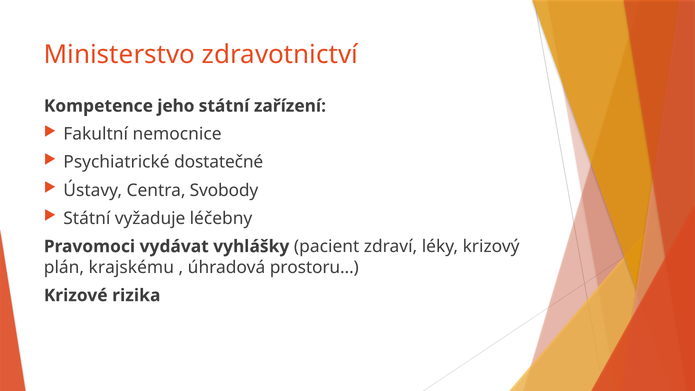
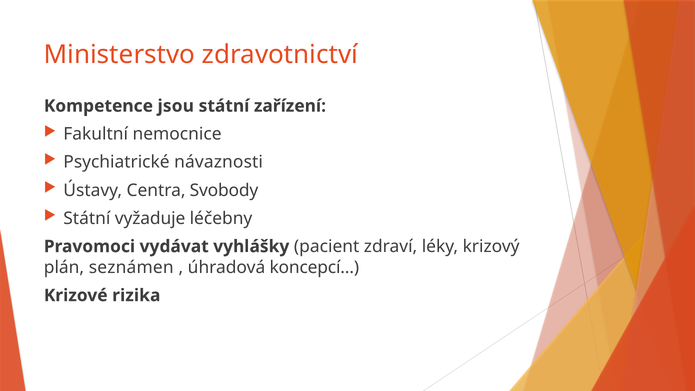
jeho: jeho -> jsou
dostatečné: dostatečné -> návaznosti
krajskému: krajskému -> seznámen
prostoru…: prostoru… -> koncepcí…
